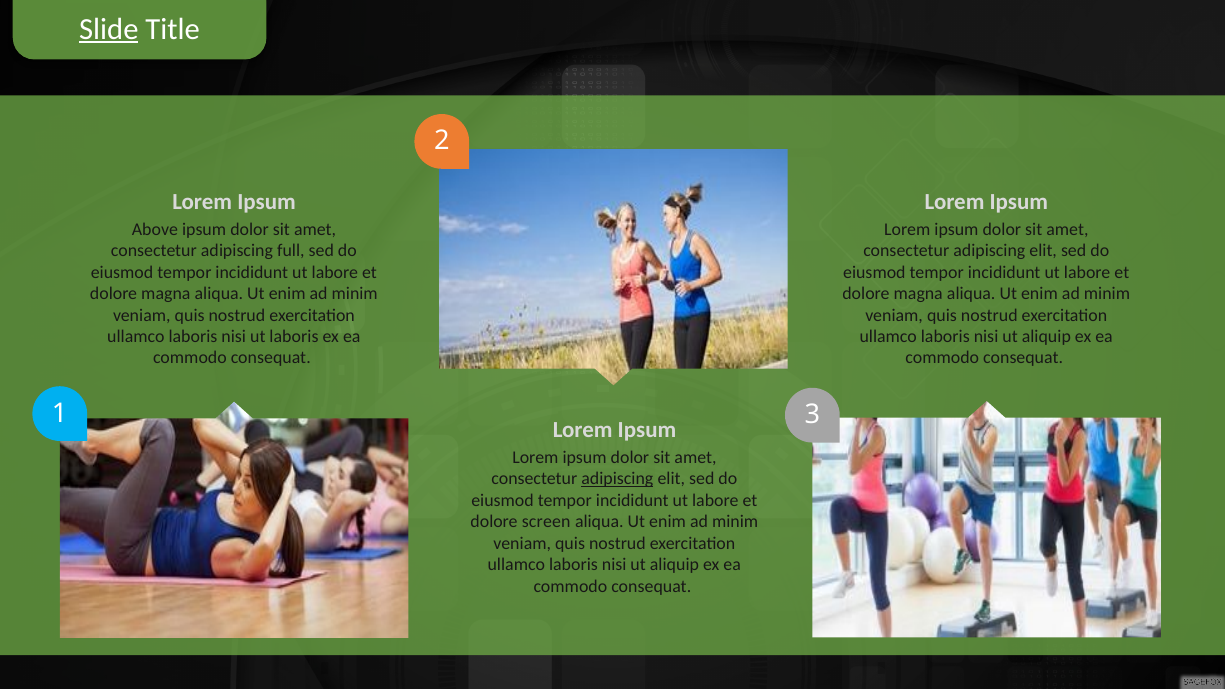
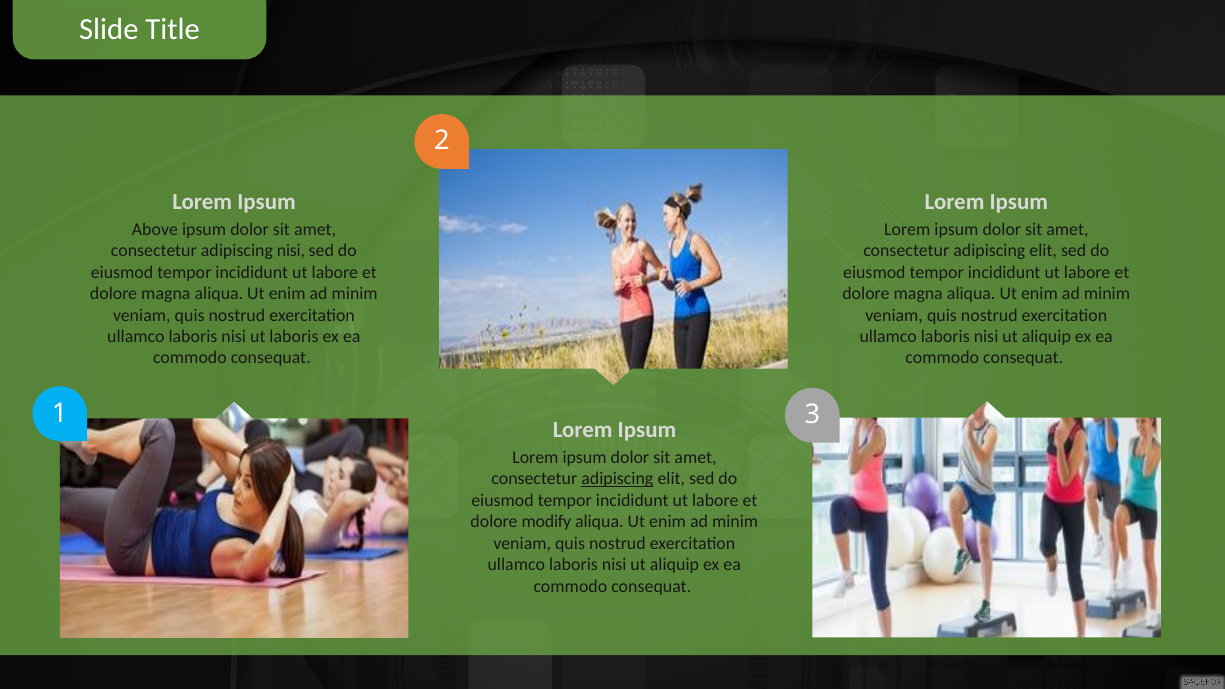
Slide underline: present -> none
adipiscing full: full -> nisi
screen: screen -> modify
